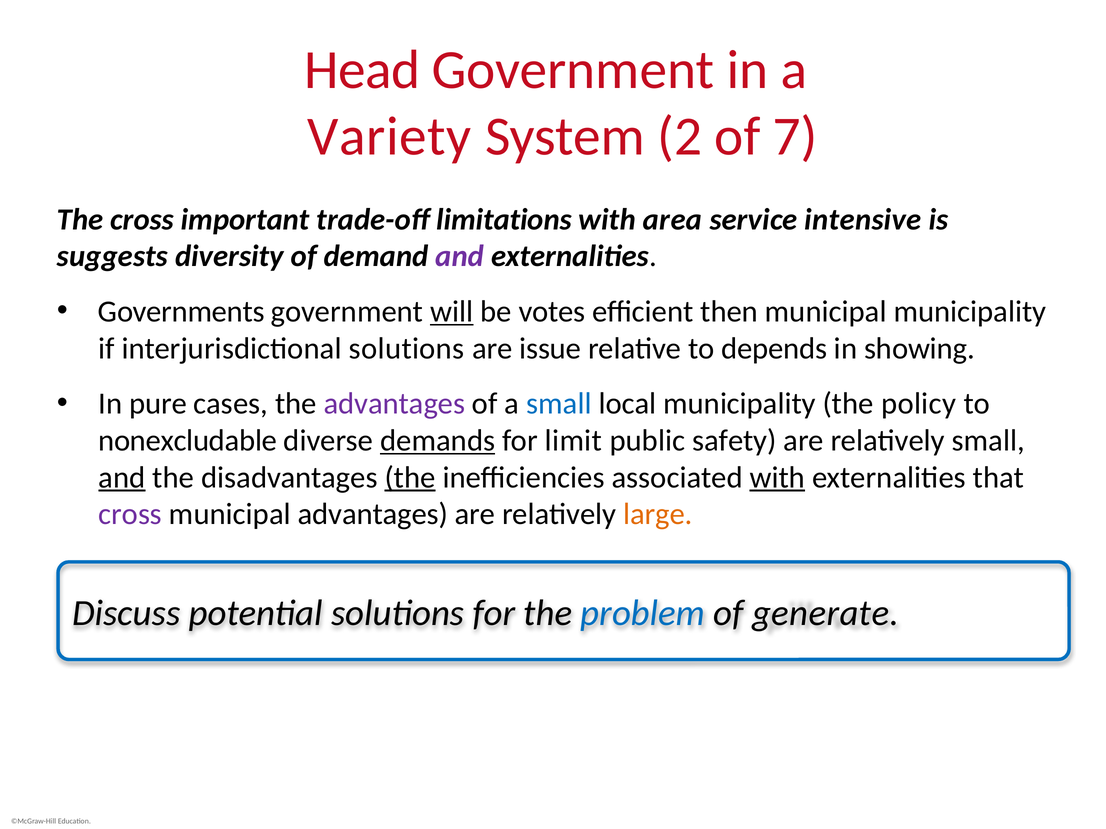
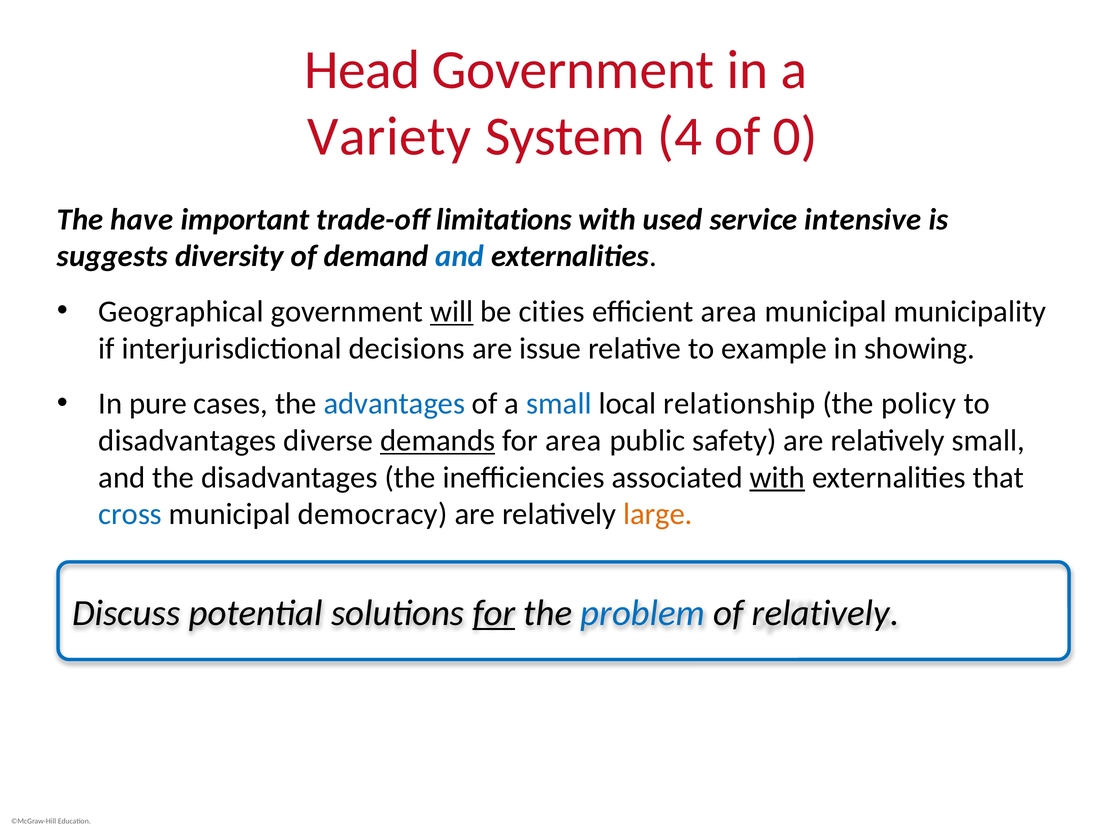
2: 2 -> 4
7: 7 -> 0
The cross: cross -> have
area: area -> used
and at (460, 256) colour: purple -> blue
Governments: Governments -> Geographical
votes: votes -> cities
efficient then: then -> area
interjurisdictional solutions: solutions -> decisions
depends: depends -> example
advantages at (394, 404) colour: purple -> blue
local municipality: municipality -> relationship
nonexcludable at (188, 441): nonexcludable -> disadvantages
for limit: limit -> area
and at (122, 478) underline: present -> none
the at (410, 478) underline: present -> none
cross at (130, 515) colour: purple -> blue
municipal advantages: advantages -> democracy
for at (494, 614) underline: none -> present
of generate: generate -> relatively
